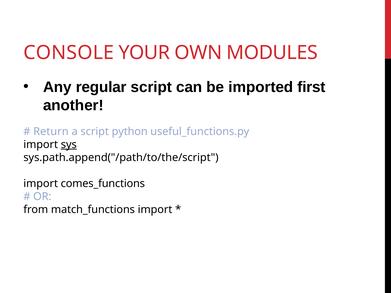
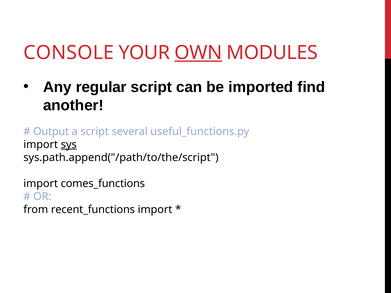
OWN underline: none -> present
first: first -> find
Return: Return -> Output
python: python -> several
match_functions: match_functions -> recent_functions
